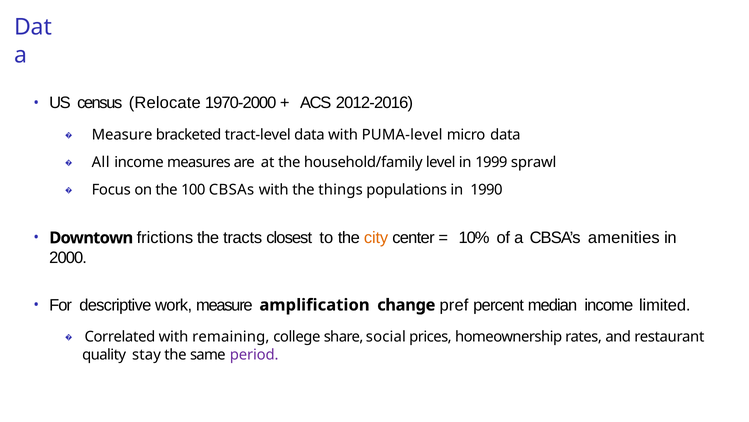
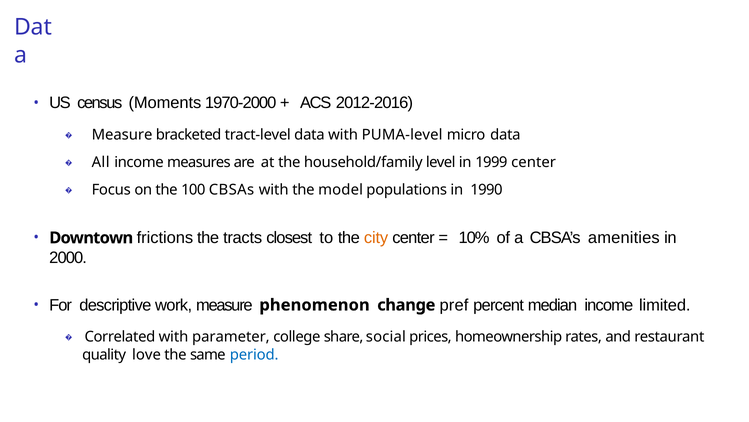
Relocate: Relocate -> Moments
1999 sprawl: sprawl -> center
things: things -> model
amplification: amplification -> phenomenon
remaining: remaining -> parameter
stay: stay -> love
period colour: purple -> blue
